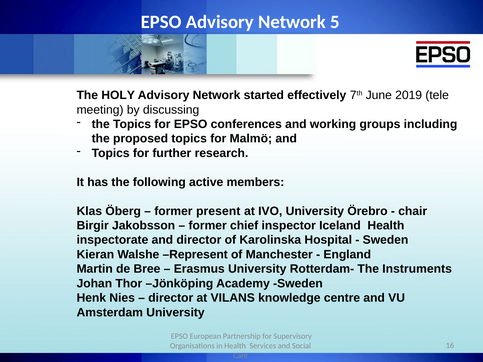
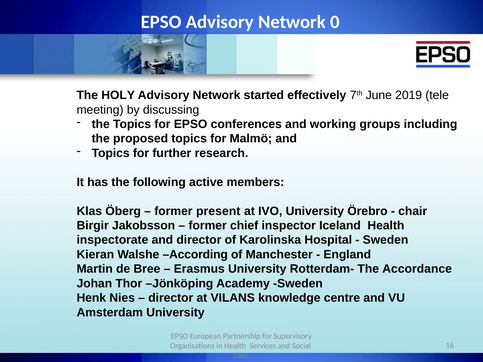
5: 5 -> 0
Represent: Represent -> According
Instruments: Instruments -> Accordance
